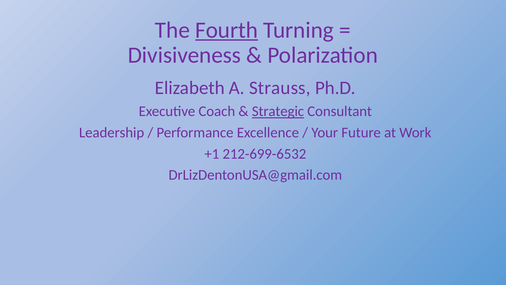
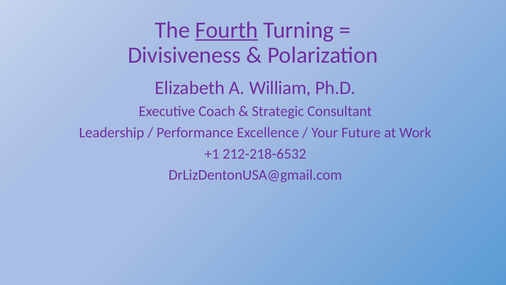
Strauss: Strauss -> William
Strategic underline: present -> none
212-699-6532: 212-699-6532 -> 212-218-6532
